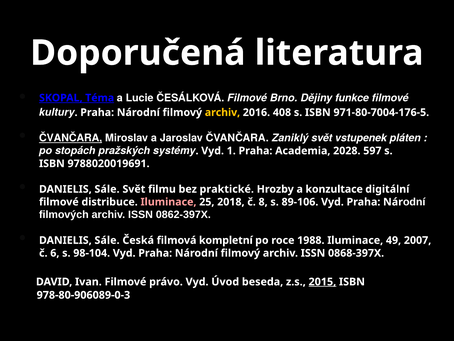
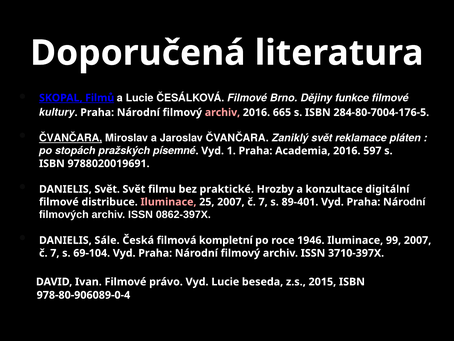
Téma: Téma -> Filmů
archiv at (222, 112) colour: yellow -> pink
408: 408 -> 665
971-80-7004-176-5: 971-80-7004-176-5 -> 284-80-7004-176-5
vstupenek: vstupenek -> reklamace
systémy: systémy -> písemné
Academia 2028: 2028 -> 2016
Sále at (107, 189): Sále -> Svět
25 2018: 2018 -> 2007
8 at (263, 202): 8 -> 7
89-106: 89-106 -> 89-401
1988: 1988 -> 1946
49: 49 -> 99
6 at (55, 253): 6 -> 7
98-104: 98-104 -> 69-104
0868-397X: 0868-397X -> 3710-397X
Vyd Úvod: Úvod -> Lucie
2015 underline: present -> none
978-80-906089-0-3: 978-80-906089-0-3 -> 978-80-906089-0-4
